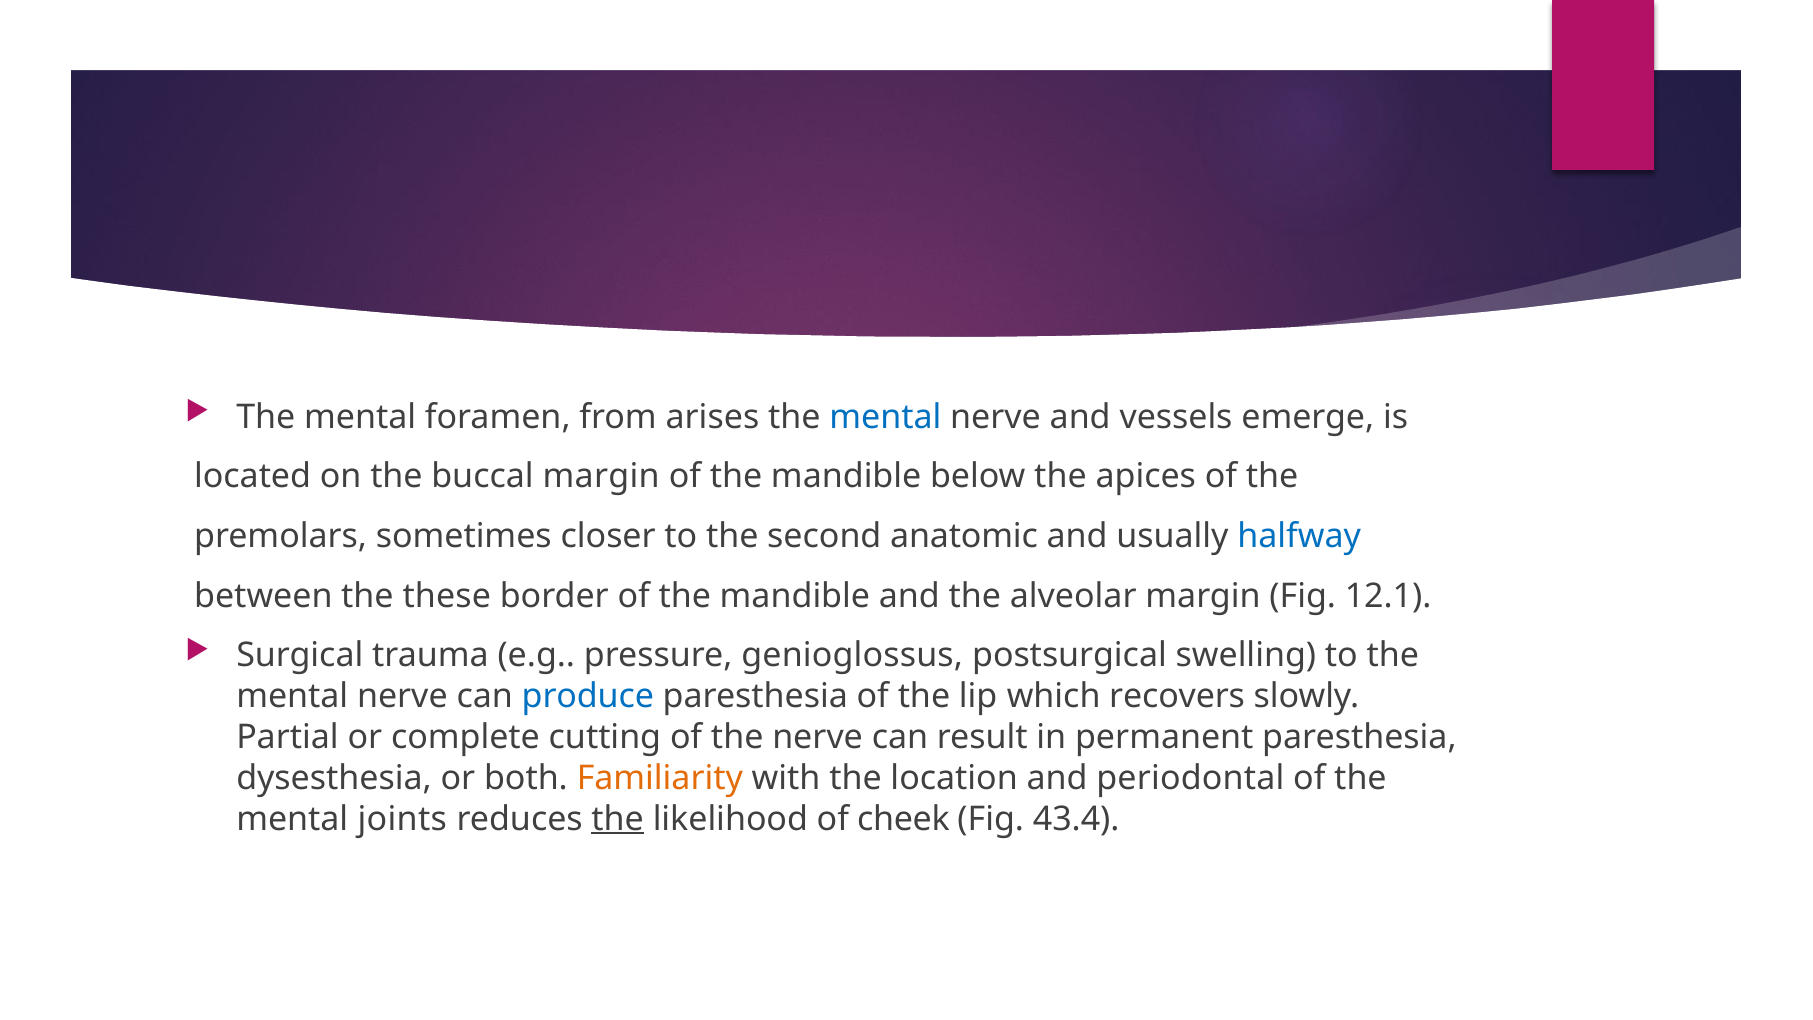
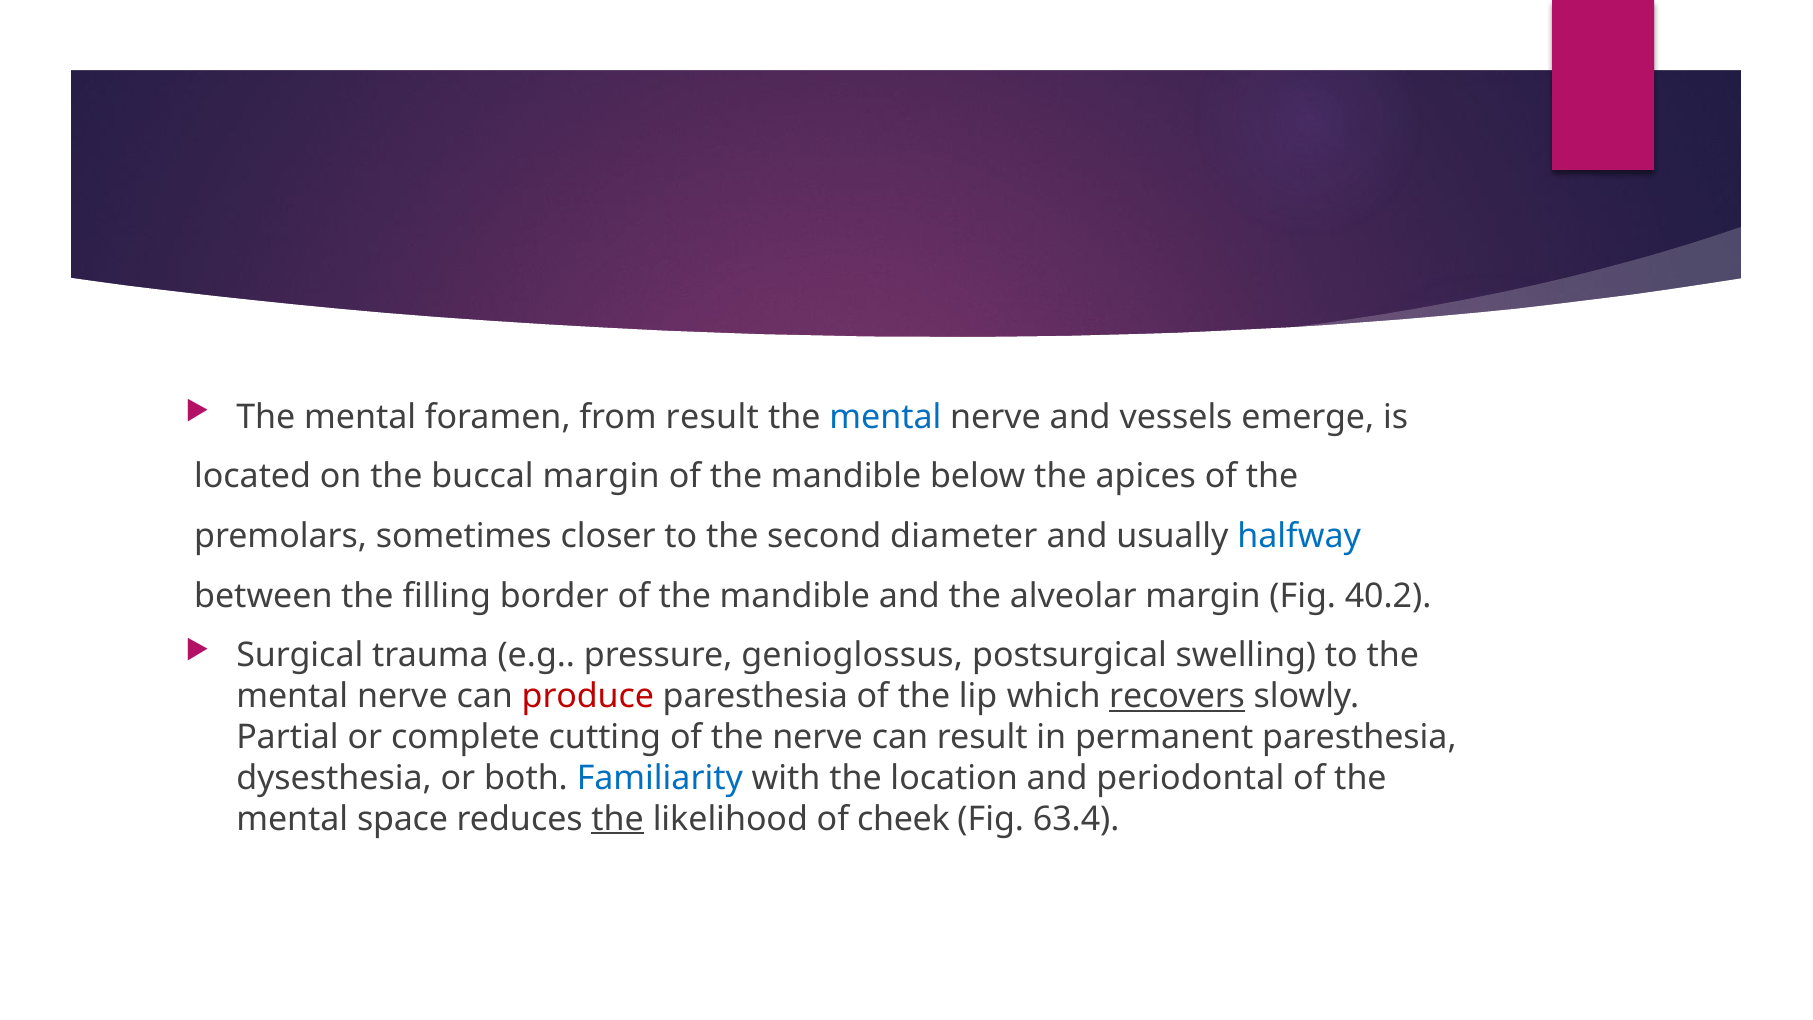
from arises: arises -> result
anatomic: anatomic -> diameter
these: these -> filling
12.1: 12.1 -> 40.2
produce colour: blue -> red
recovers underline: none -> present
Familiarity colour: orange -> blue
joints: joints -> space
43.4: 43.4 -> 63.4
